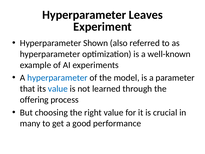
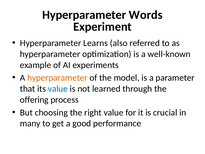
Leaves: Leaves -> Words
Shown: Shown -> Learns
hyperparameter at (57, 78) colour: blue -> orange
